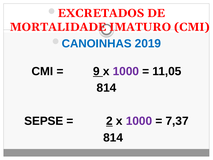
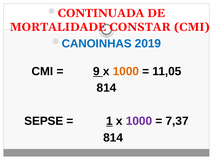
EXCRETADOS: EXCRETADOS -> CONTINUADA
IMATURO: IMATURO -> CONSTAR
1000 at (126, 71) colour: purple -> orange
2: 2 -> 1
